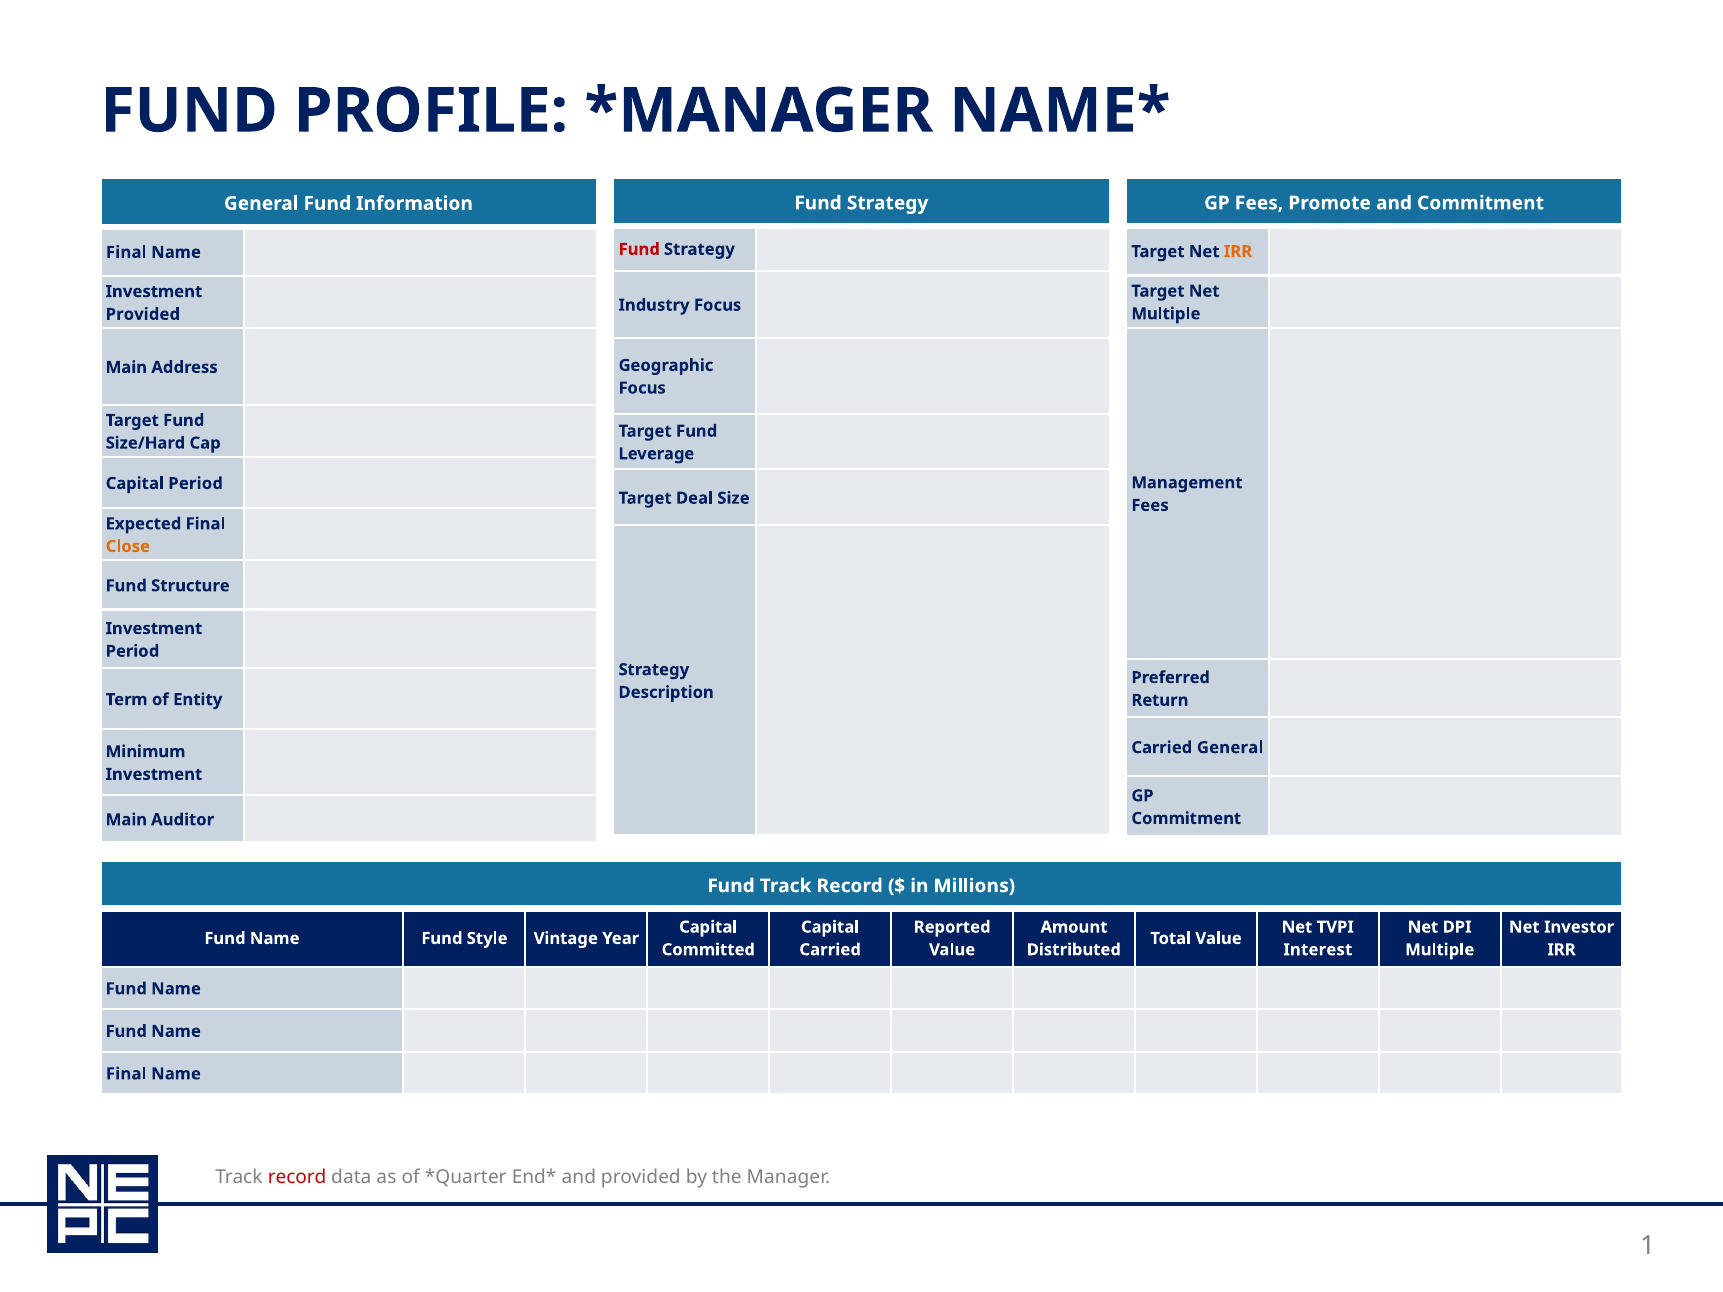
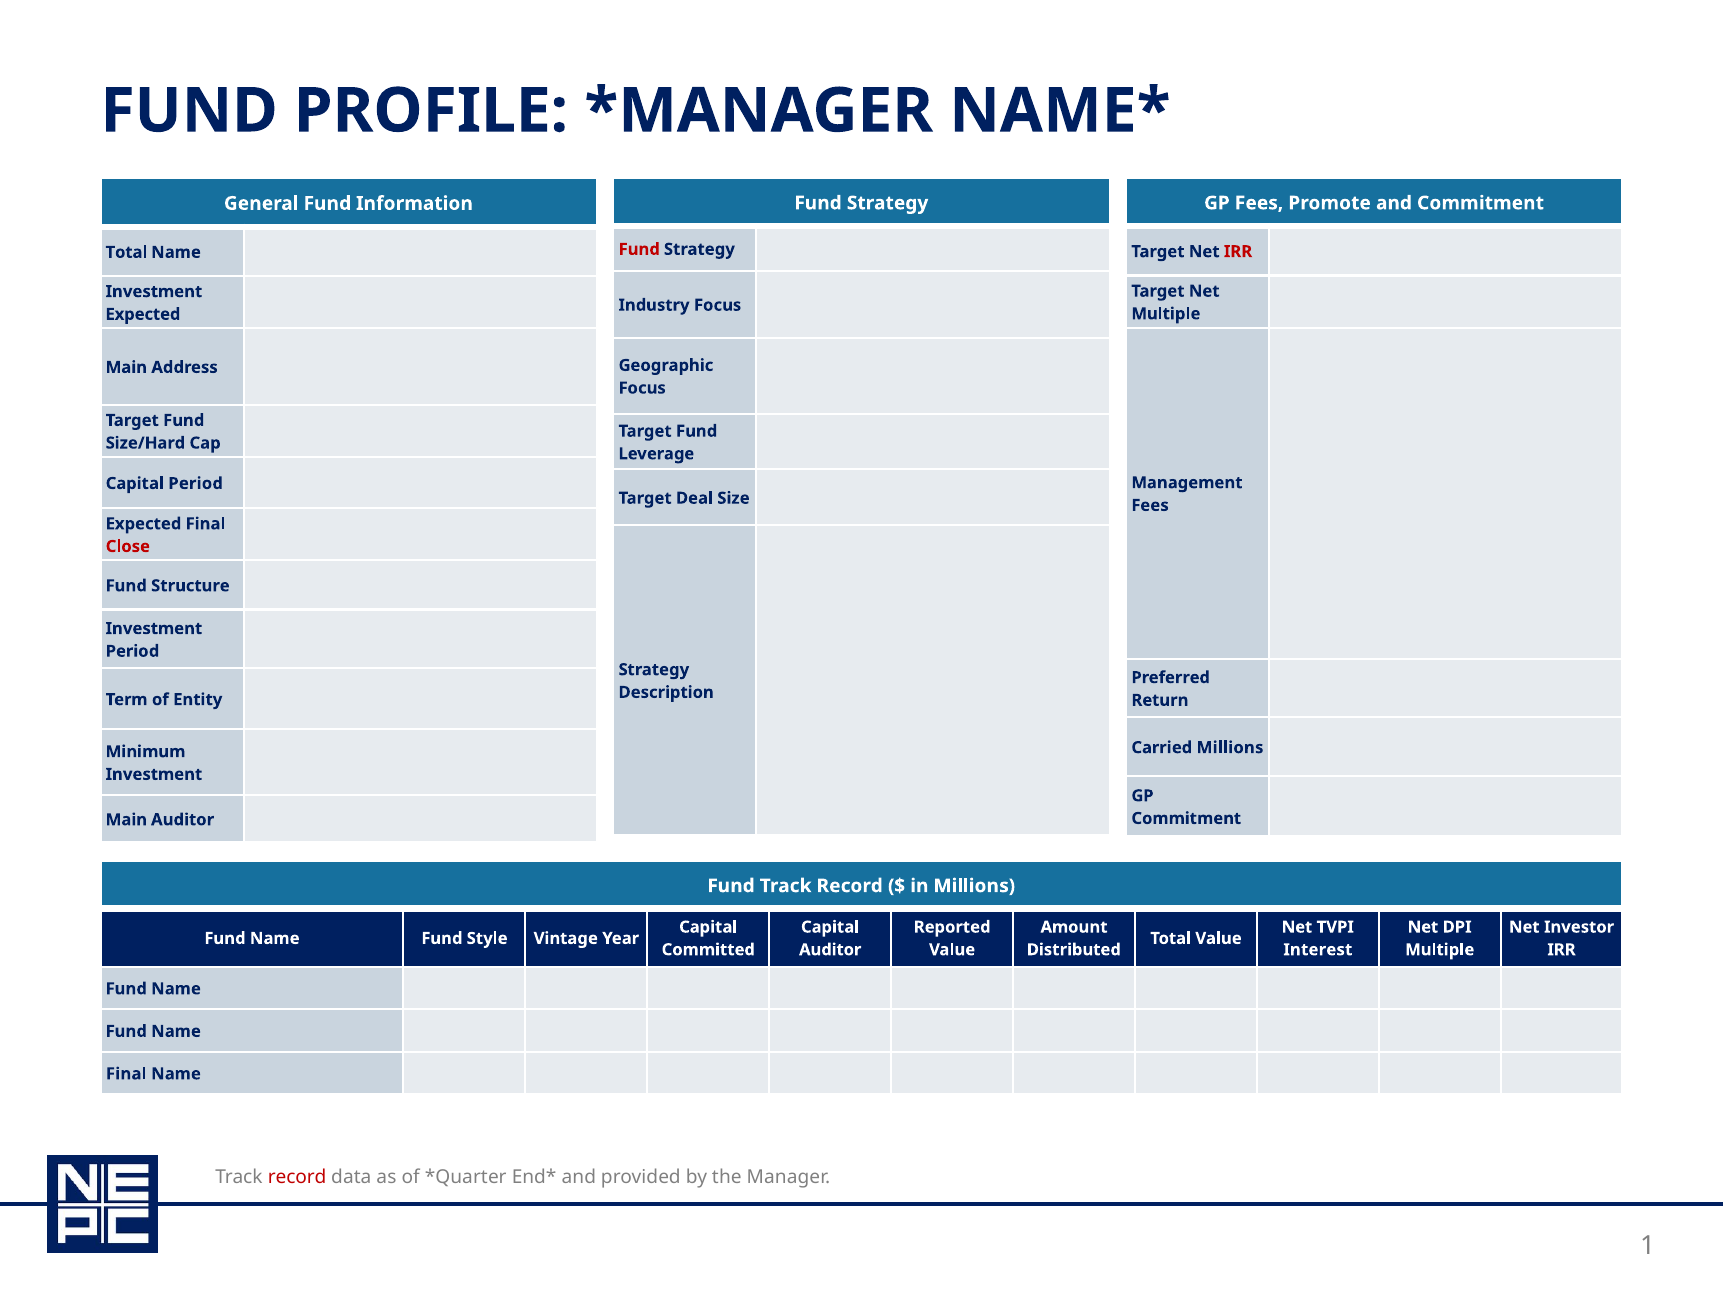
IRR at (1238, 252) colour: orange -> red
Final at (126, 252): Final -> Total
Provided at (143, 314): Provided -> Expected
Close colour: orange -> red
Carried General: General -> Millions
Carried at (830, 950): Carried -> Auditor
